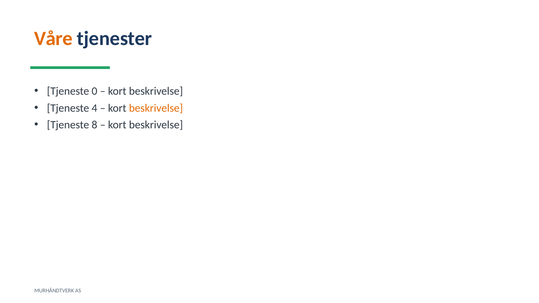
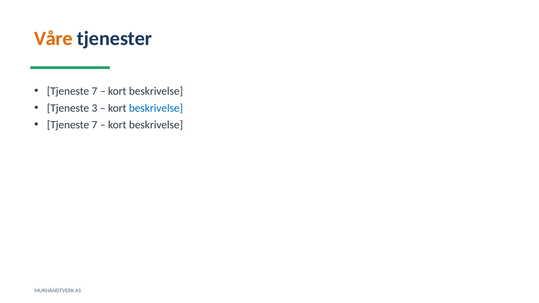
0 at (94, 91): 0 -> 7
4: 4 -> 3
beskrivelse at (156, 108) colour: orange -> blue
8 at (94, 125): 8 -> 7
